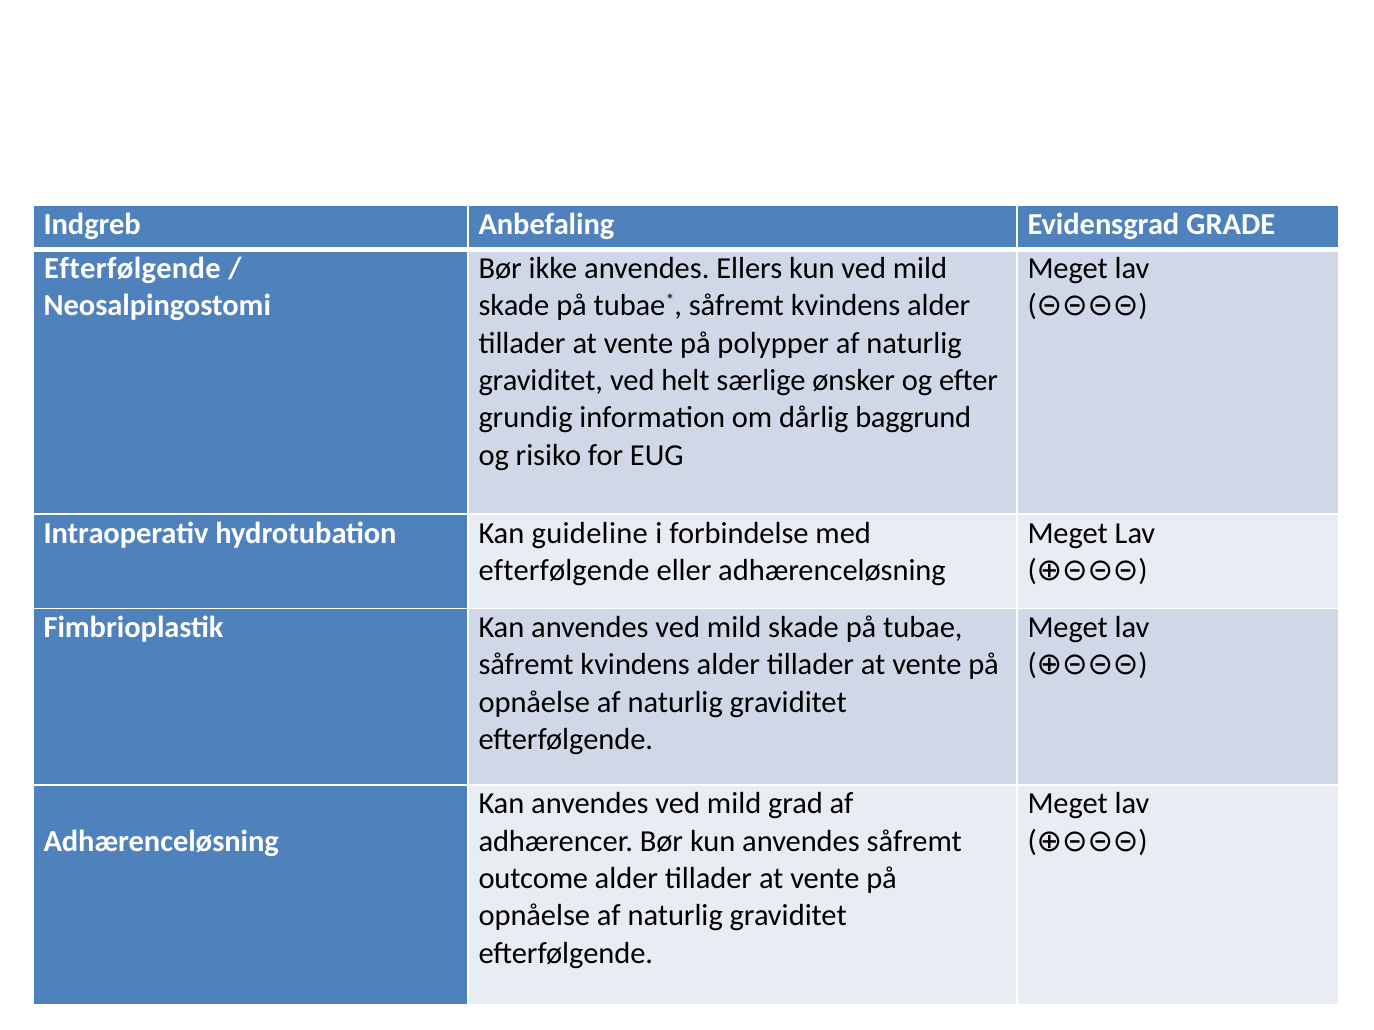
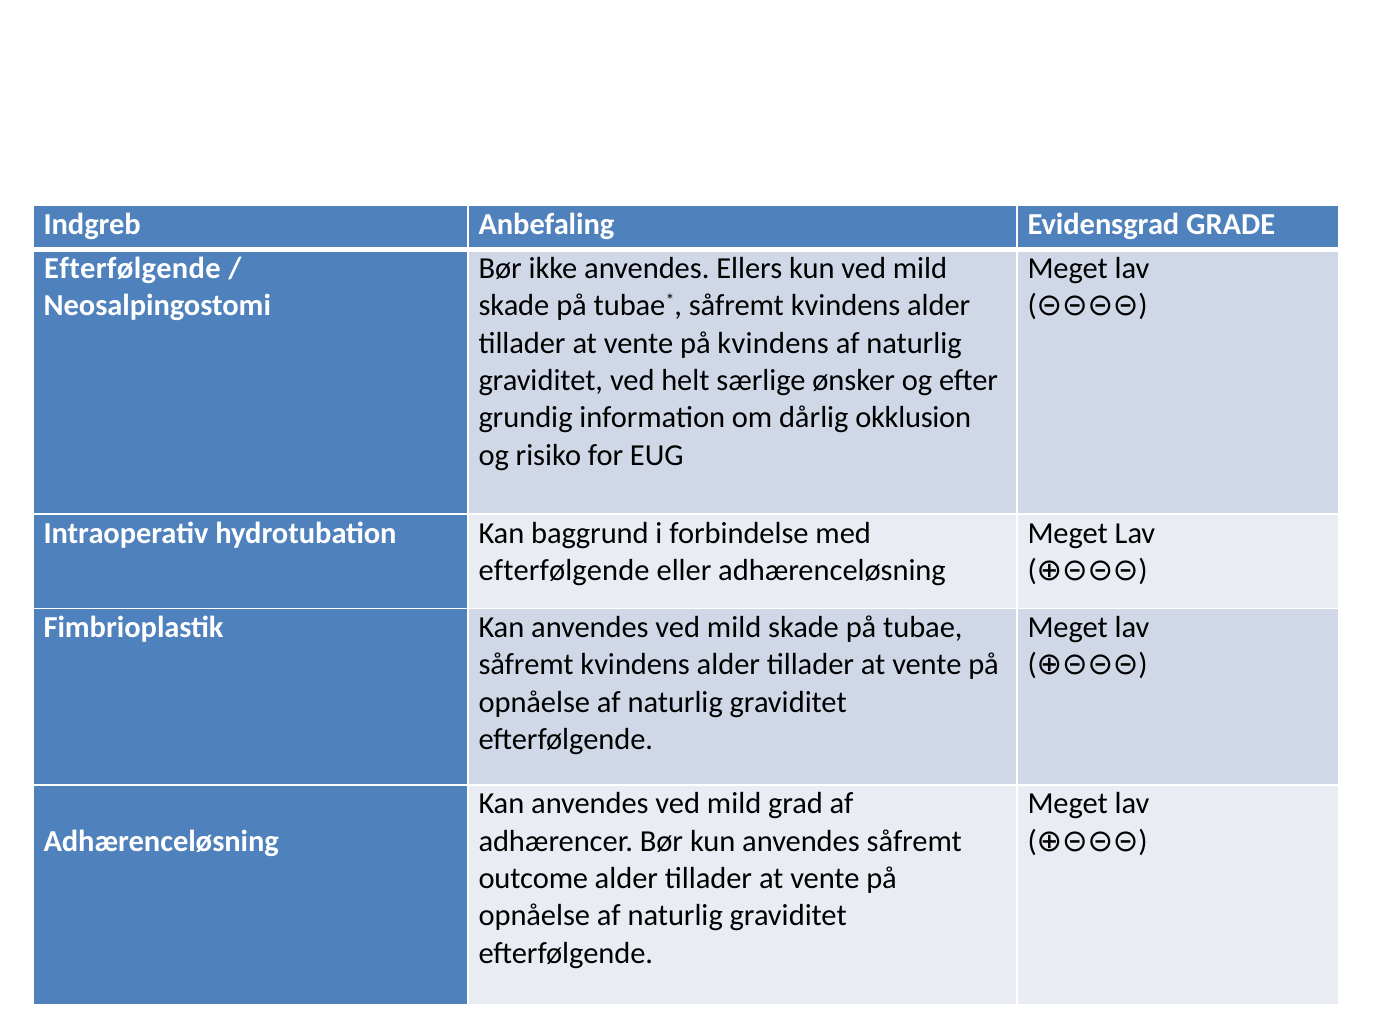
på polypper: polypper -> kvindens
baggrund: baggrund -> okklusion
guideline: guideline -> baggrund
